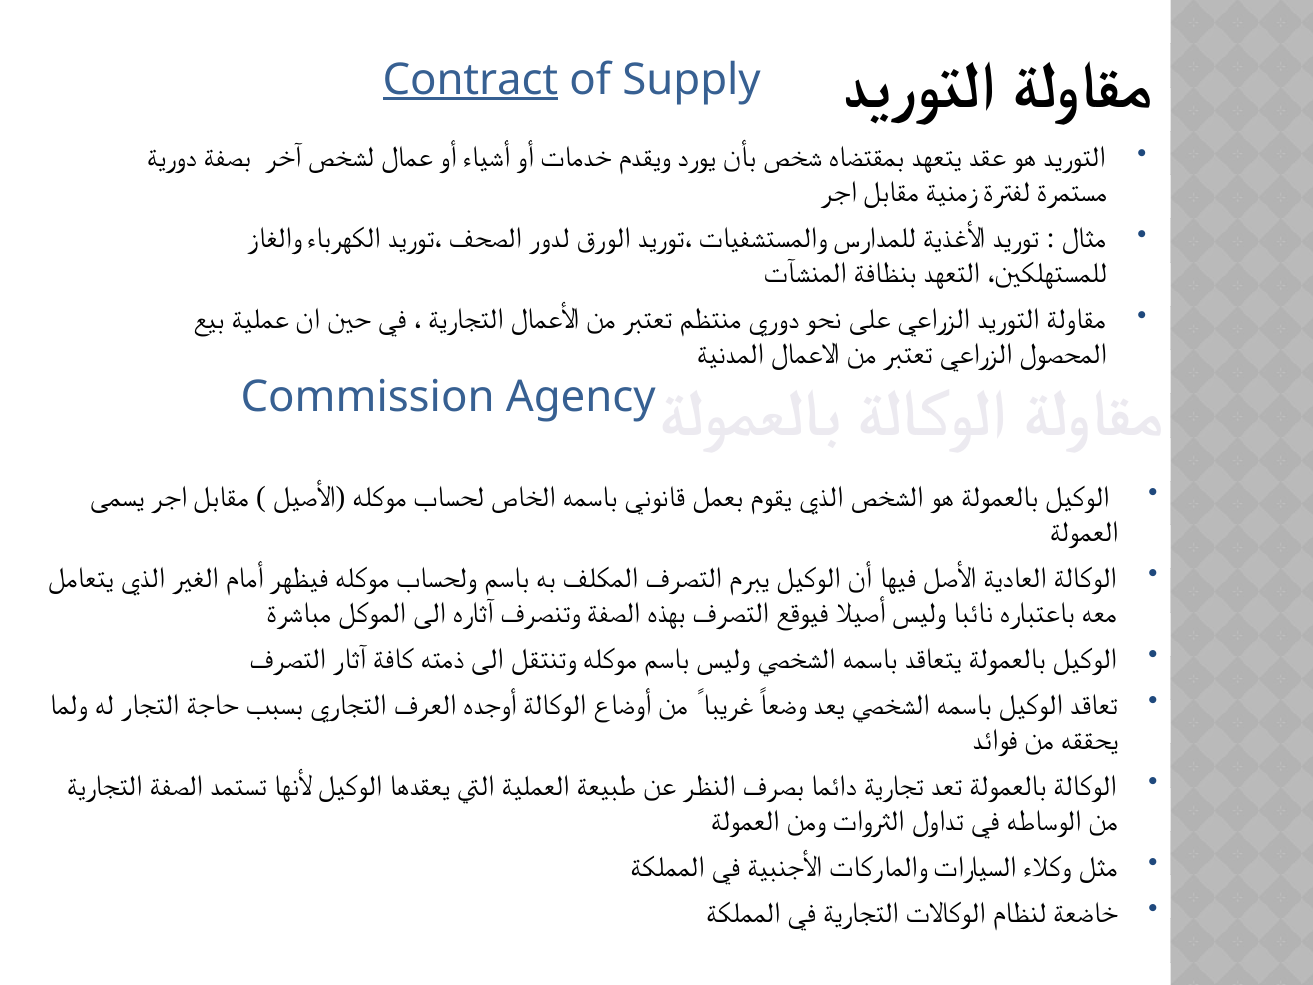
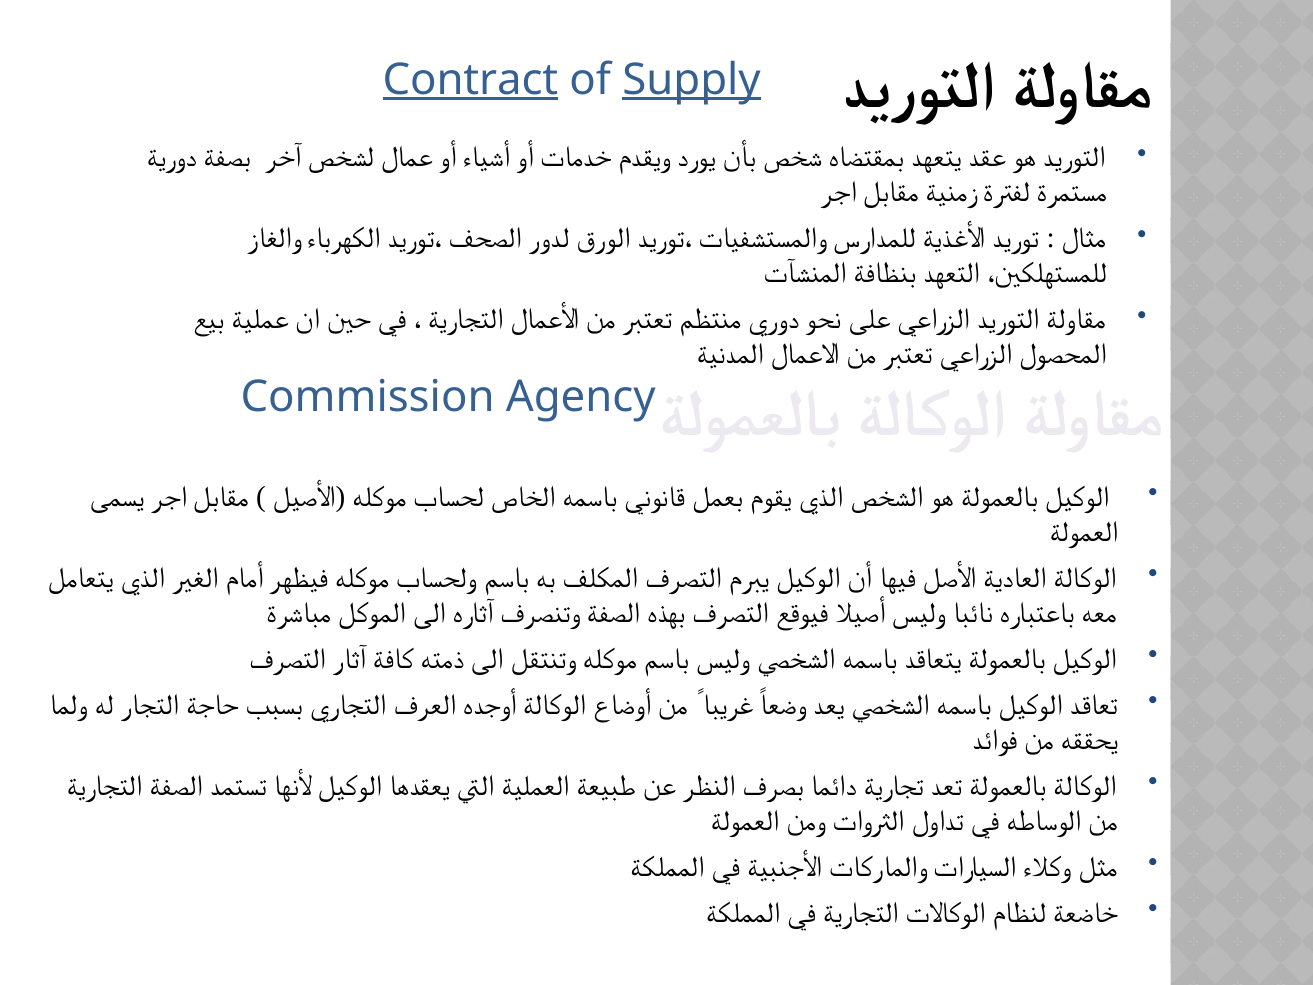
Supply underline: none -> present
